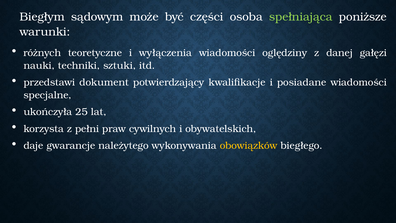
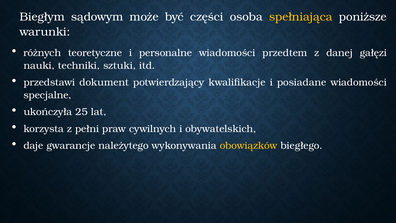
spełniająca colour: light green -> yellow
wyłączenia: wyłączenia -> personalne
oględziny: oględziny -> przedtem
